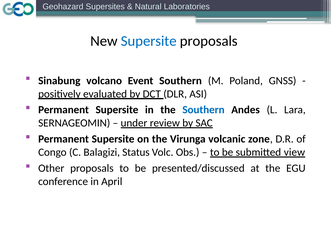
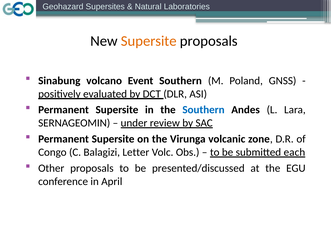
Supersite at (149, 41) colour: blue -> orange
Status: Status -> Letter
view: view -> each
